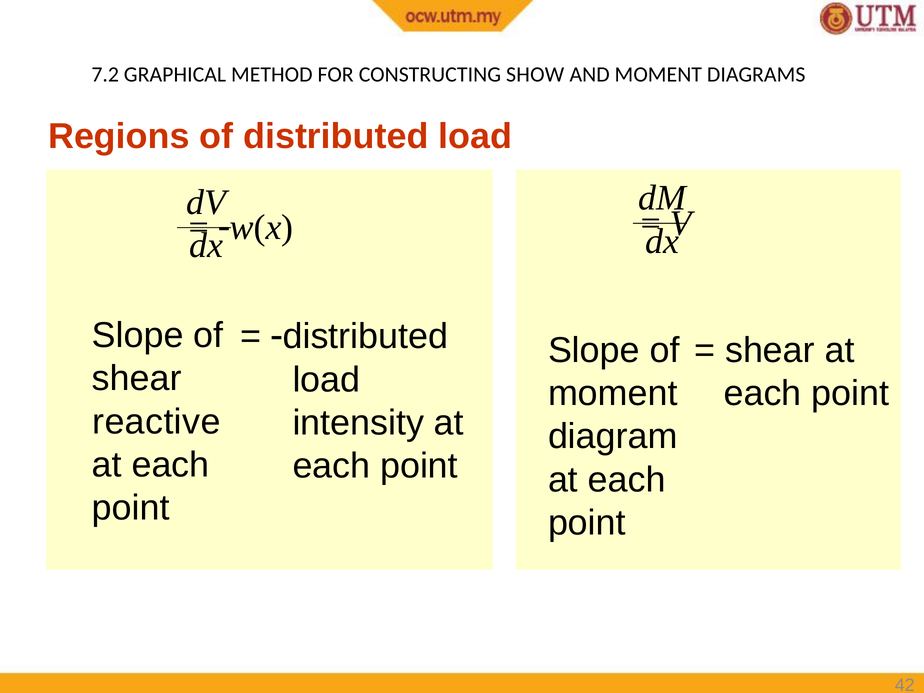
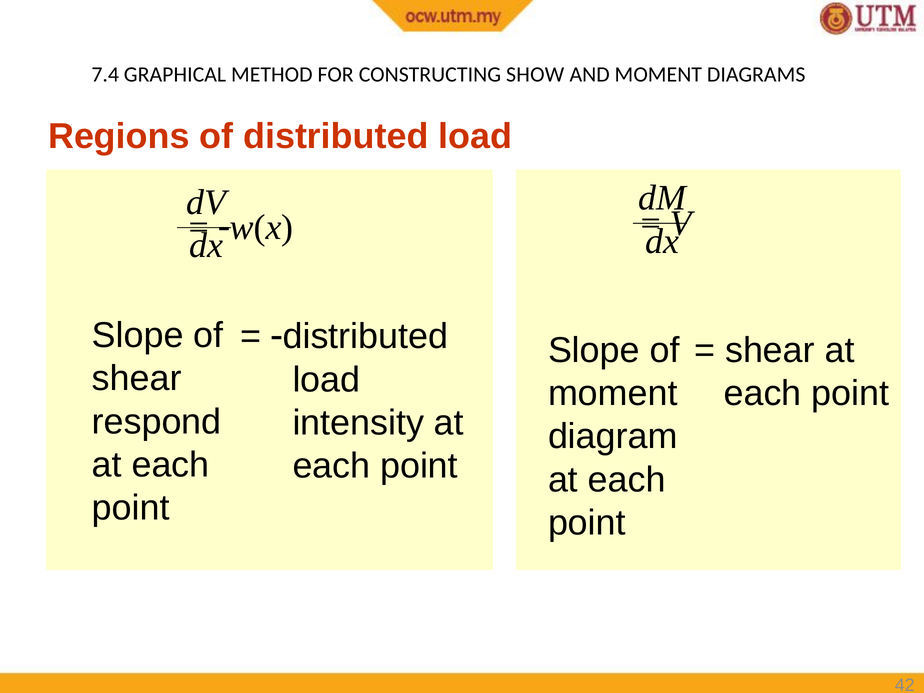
7.2: 7.2 -> 7.4
reactive: reactive -> respond
